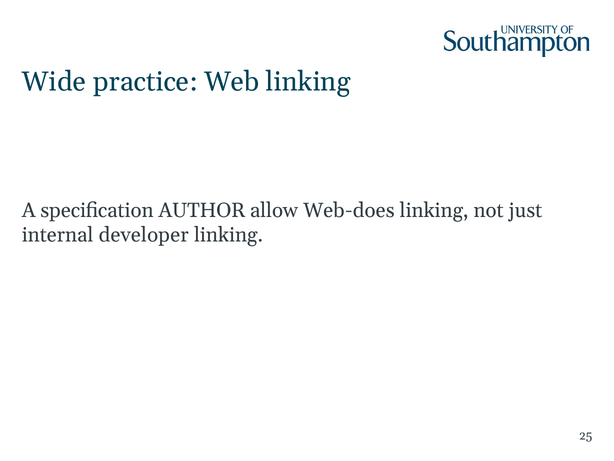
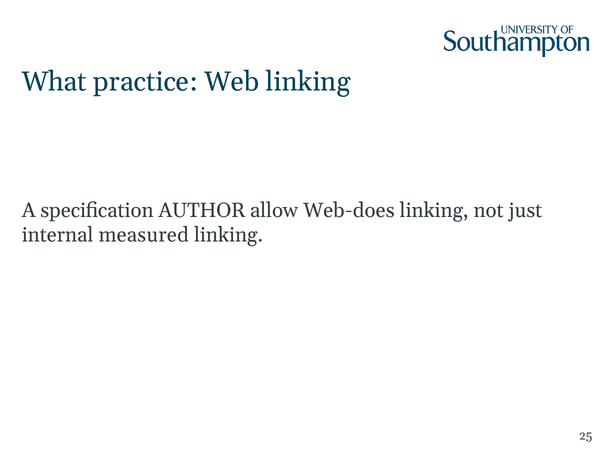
Wide: Wide -> What
developer: developer -> measured
